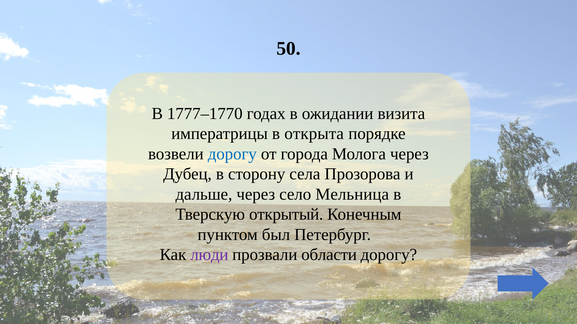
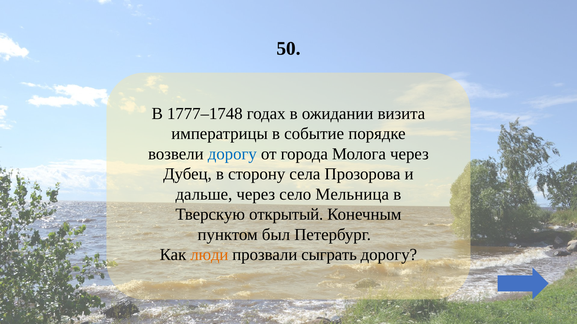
1777–1770: 1777–1770 -> 1777–1748
открыта: открыта -> событие
люди colour: purple -> orange
области: области -> сыграть
